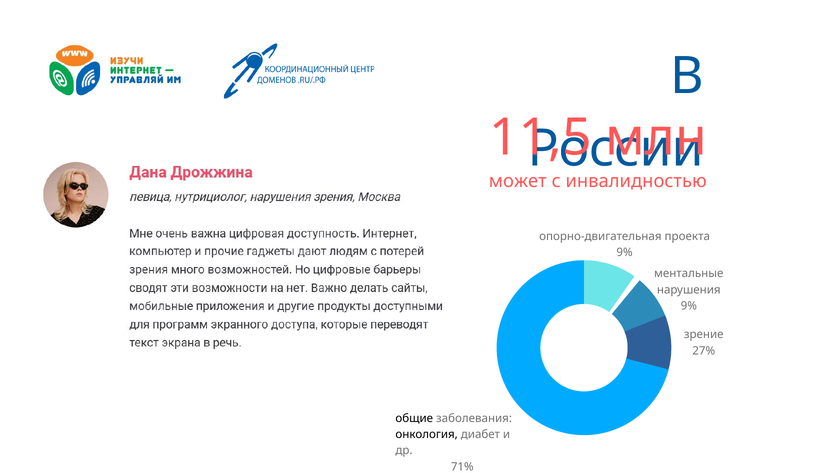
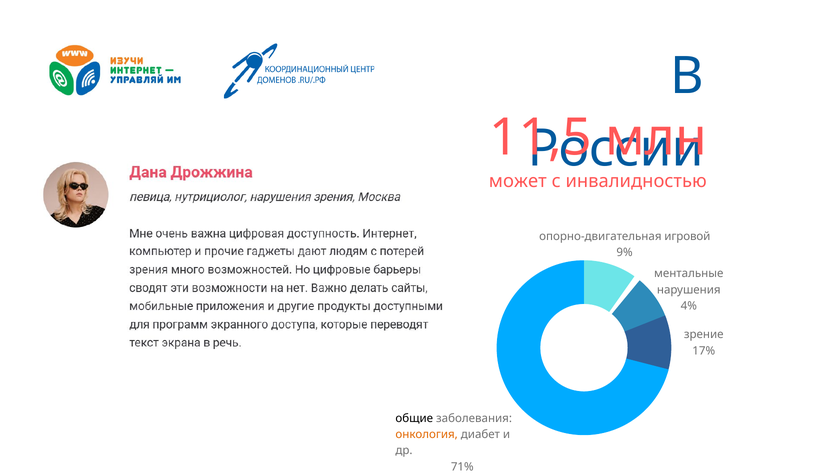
проекта: проекта -> игровой
9% at (689, 306): 9% -> 4%
27%: 27% -> 17%
онкология colour: black -> orange
